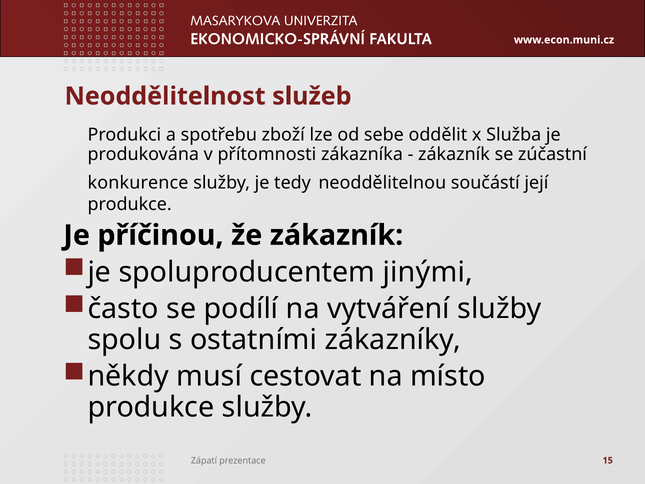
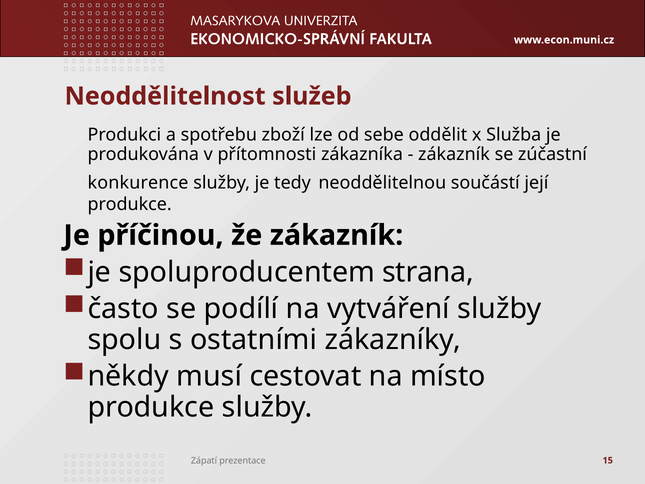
jinými: jinými -> strana
